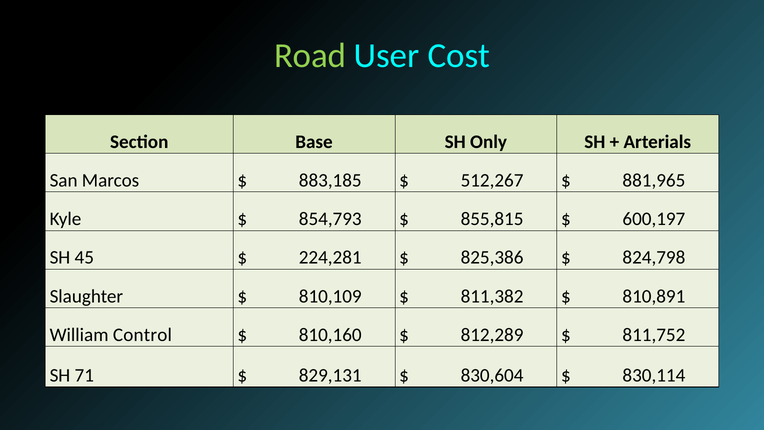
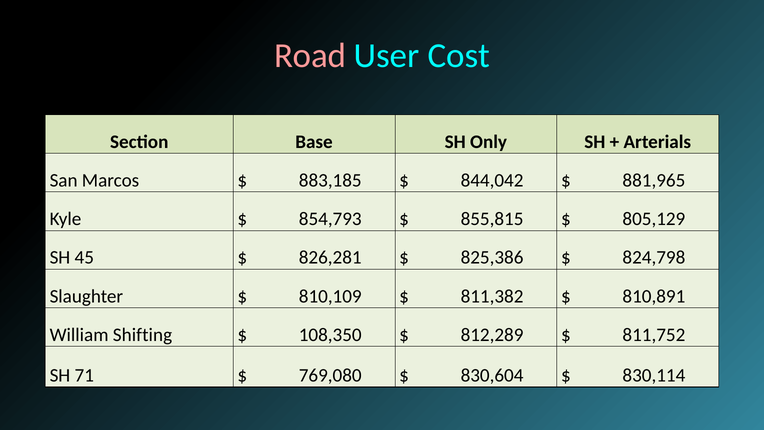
Road colour: light green -> pink
512,267: 512,267 -> 844,042
600,197: 600,197 -> 805,129
224,281: 224,281 -> 826,281
Control: Control -> Shifting
810,160: 810,160 -> 108,350
829,131: 829,131 -> 769,080
